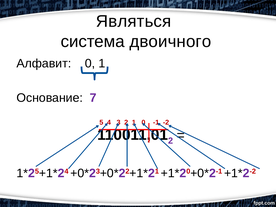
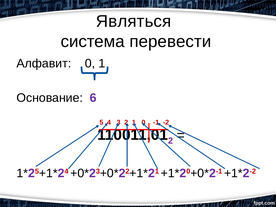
двоичного: двоичного -> перевести
7: 7 -> 6
